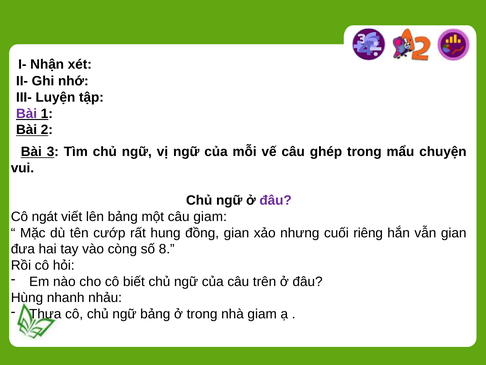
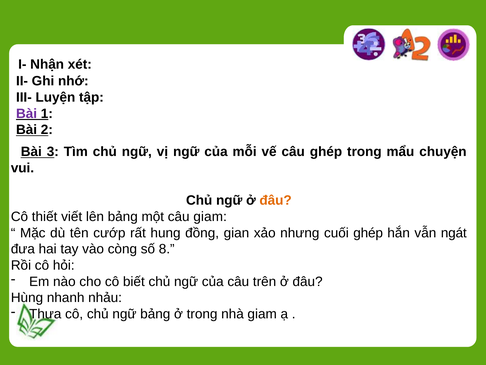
đâu at (276, 200) colour: purple -> orange
ngát: ngát -> thiết
cuối riêng: riêng -> ghép
vẫn gian: gian -> ngát
